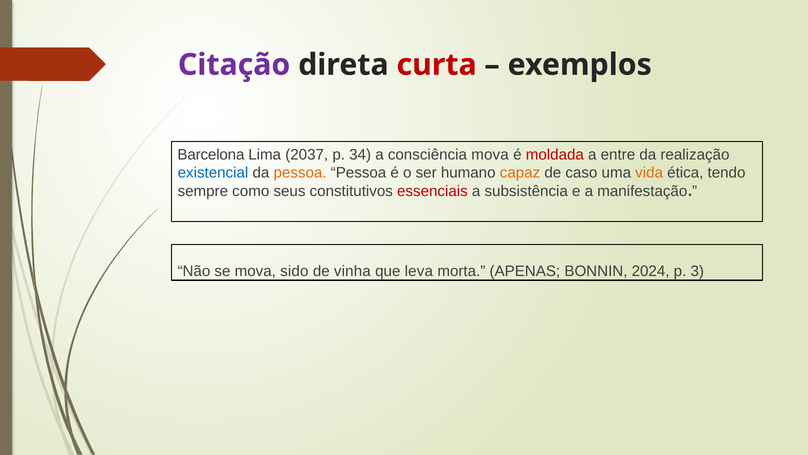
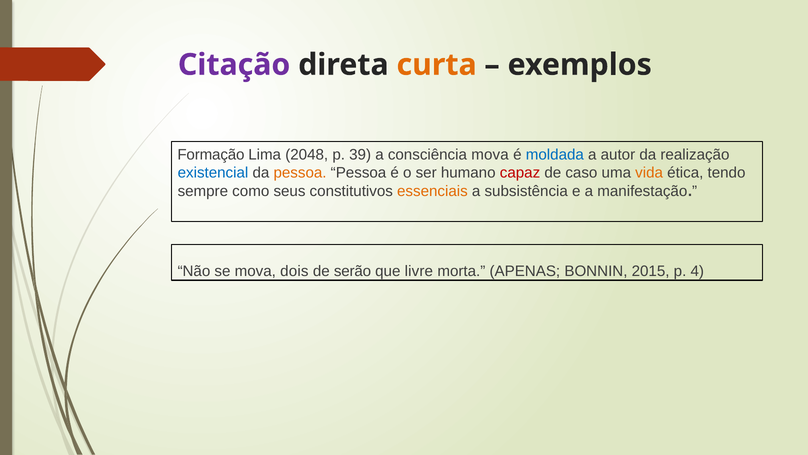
curta colour: red -> orange
Barcelona: Barcelona -> Formação
2037: 2037 -> 2048
34: 34 -> 39
moldada colour: red -> blue
entre: entre -> autor
capaz colour: orange -> red
essenciais colour: red -> orange
sido: sido -> dois
vinha: vinha -> serão
leva: leva -> livre
2024: 2024 -> 2015
3: 3 -> 4
